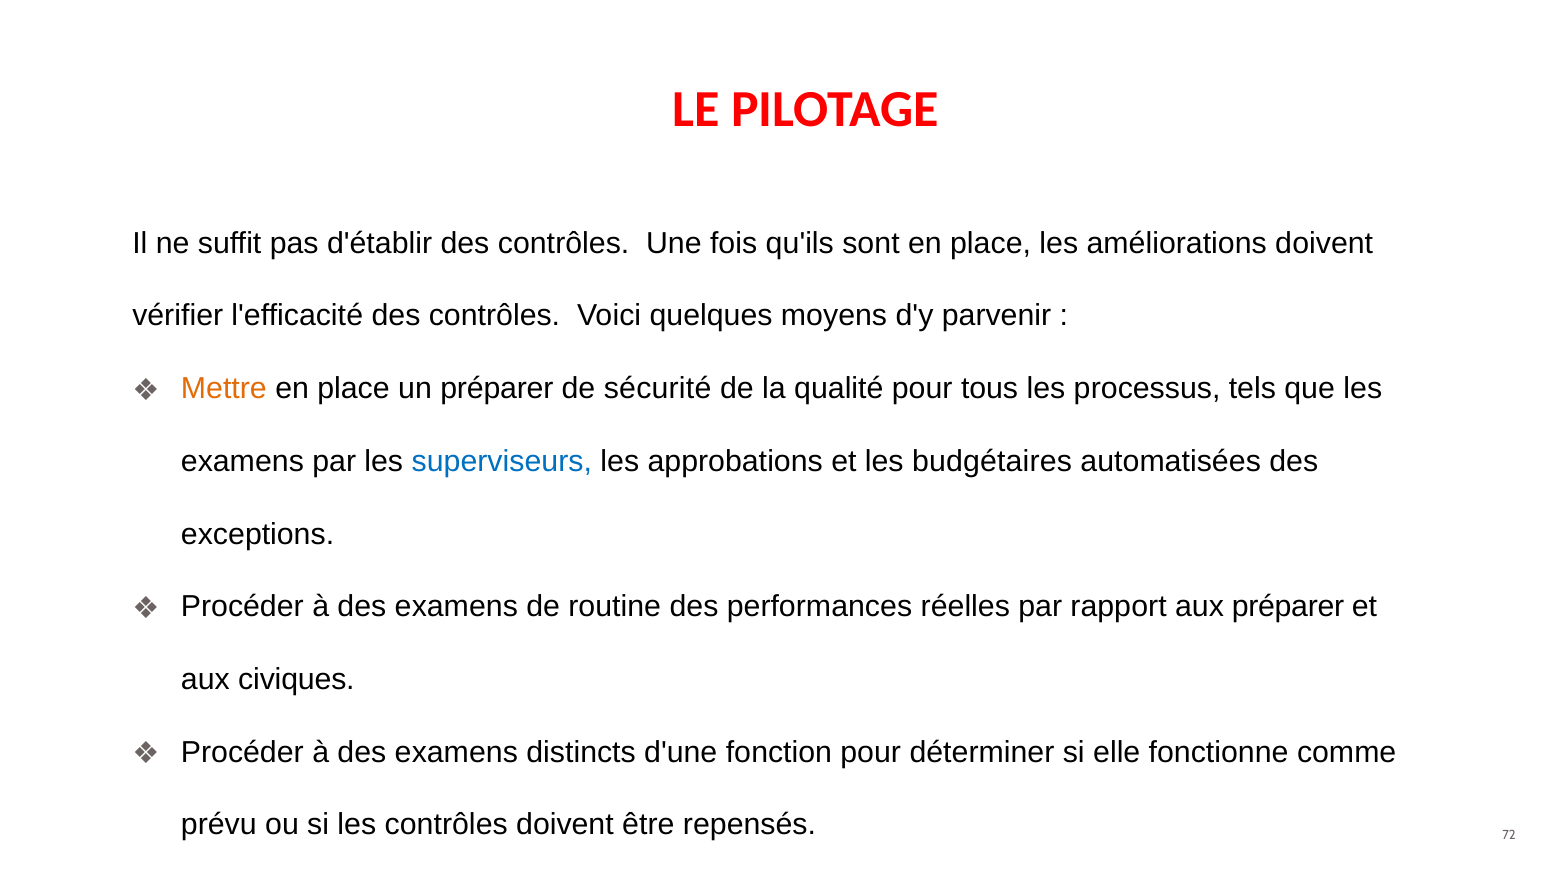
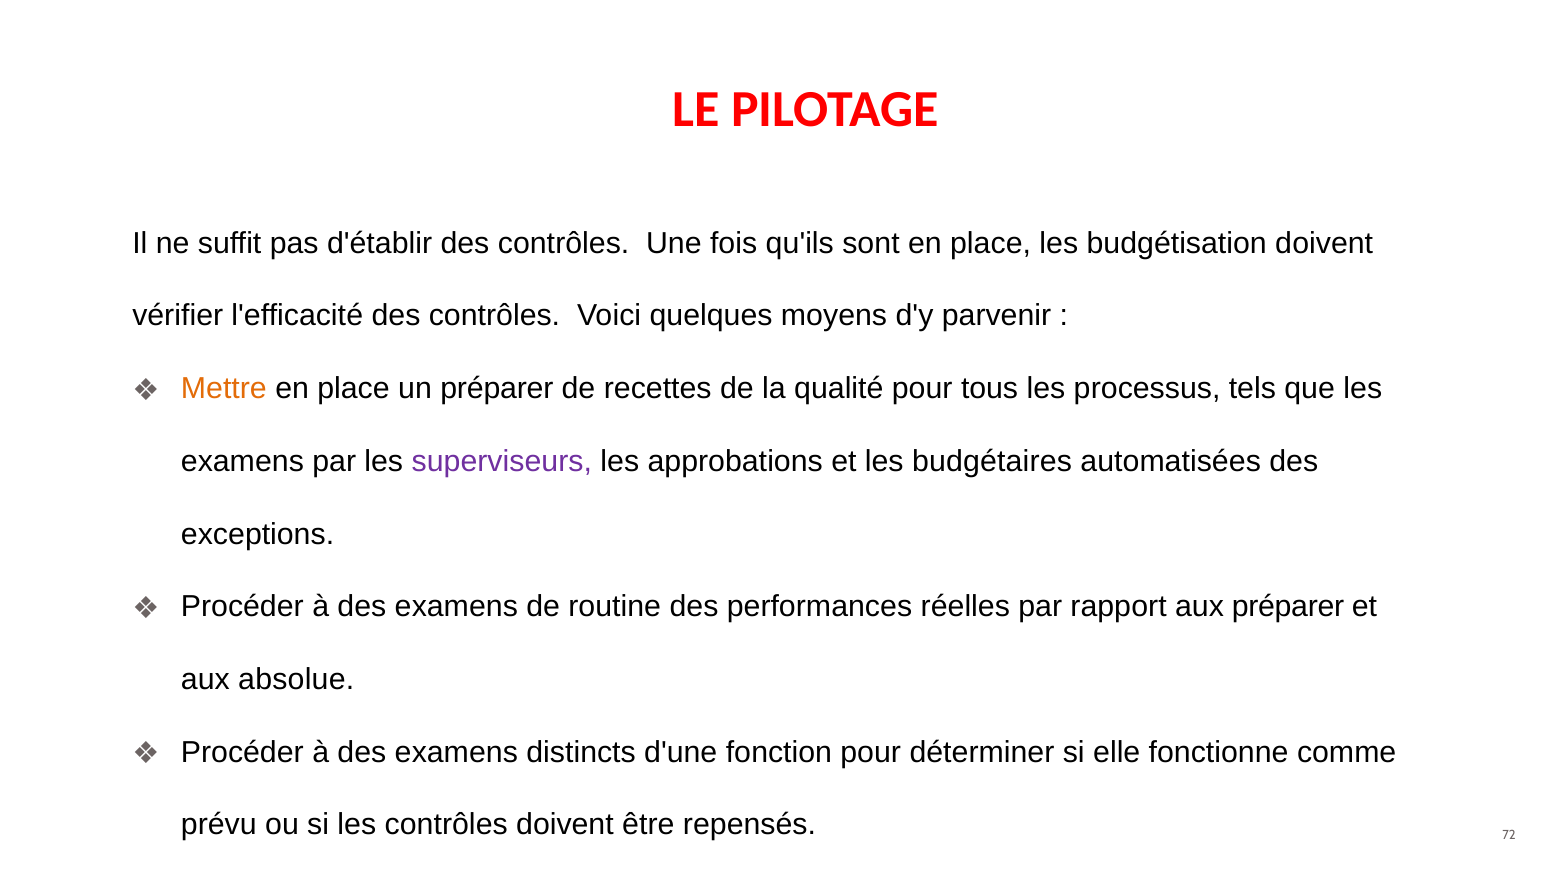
améliorations: améliorations -> budgétisation
sécurité: sécurité -> recettes
superviseurs colour: blue -> purple
civiques: civiques -> absolue
